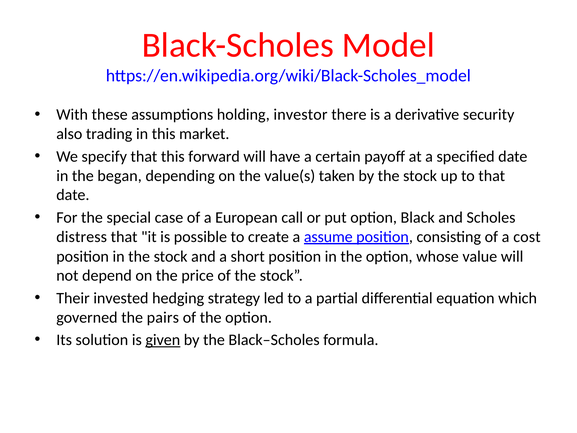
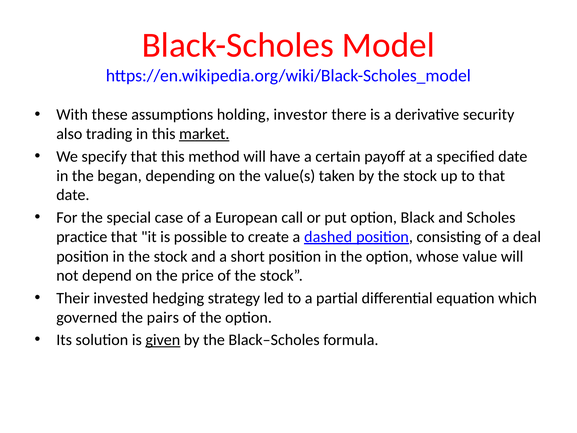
market underline: none -> present
forward: forward -> method
distress: distress -> practice
assume: assume -> dashed
cost: cost -> deal
